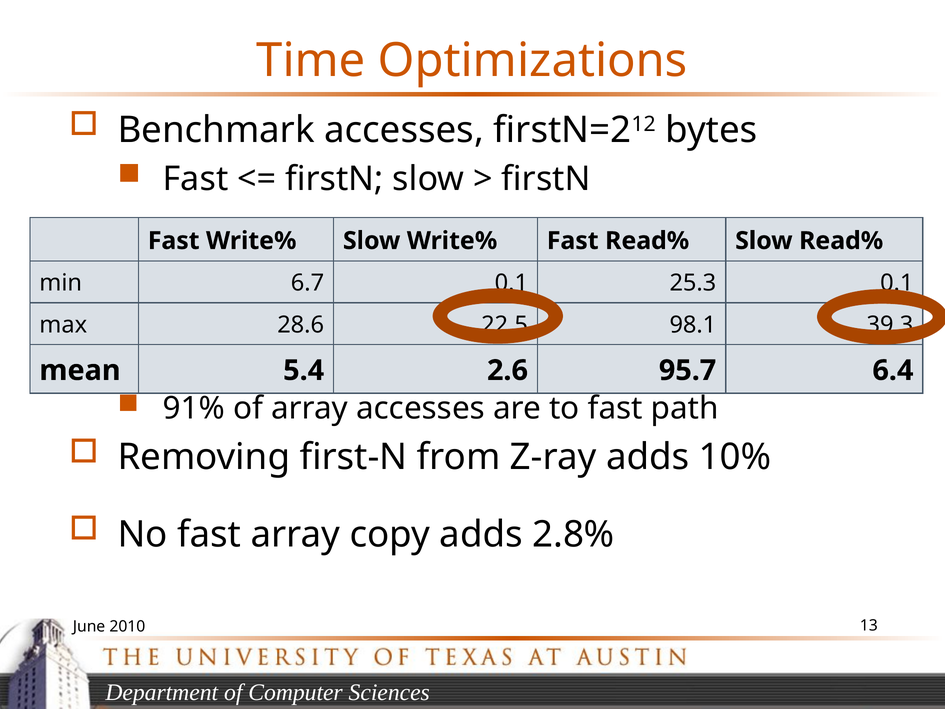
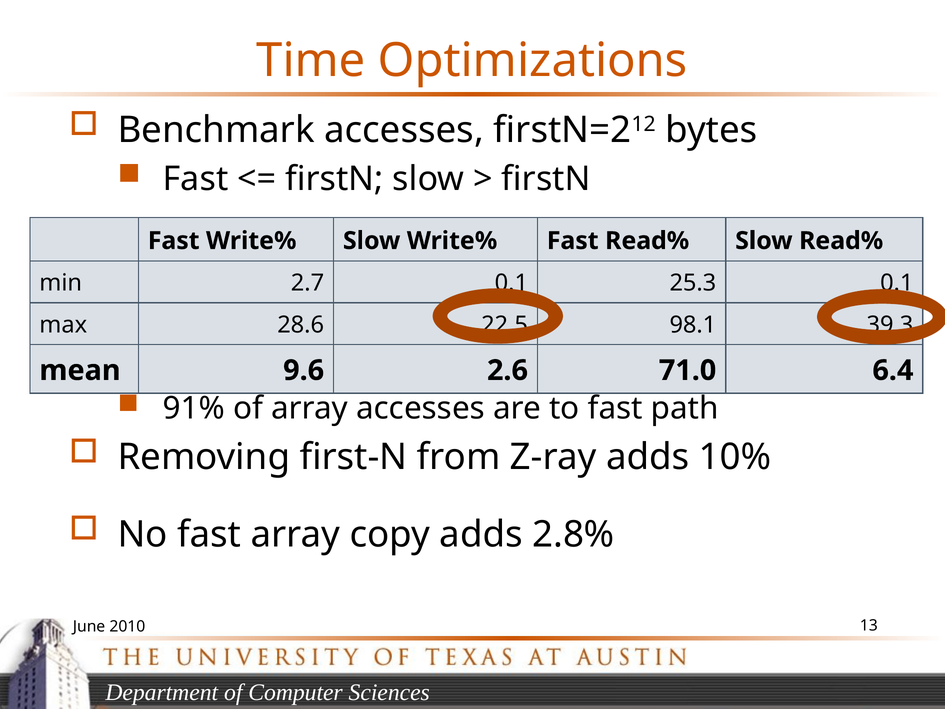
6.7: 6.7 -> 2.7
5.4: 5.4 -> 9.6
95.7: 95.7 -> 71.0
